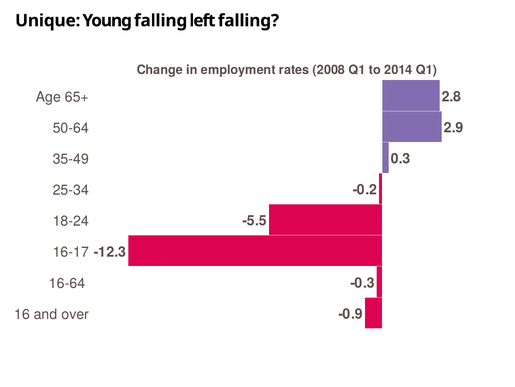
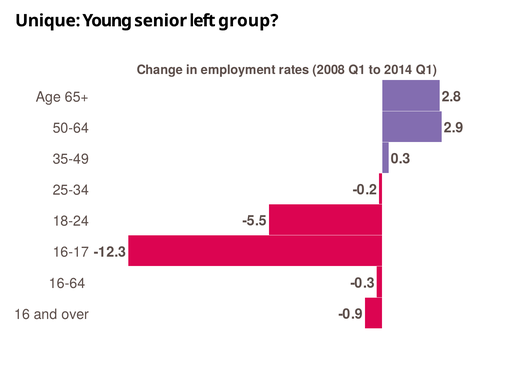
Young falling: falling -> senior
left falling: falling -> group
